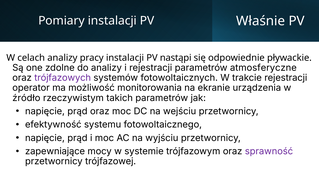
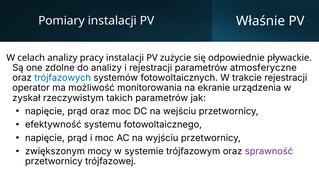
nastąpi: nastąpi -> zużycie
trójfazowych colour: purple -> blue
źródło: źródło -> zyskał
zapewniające: zapewniające -> zwiększonym
